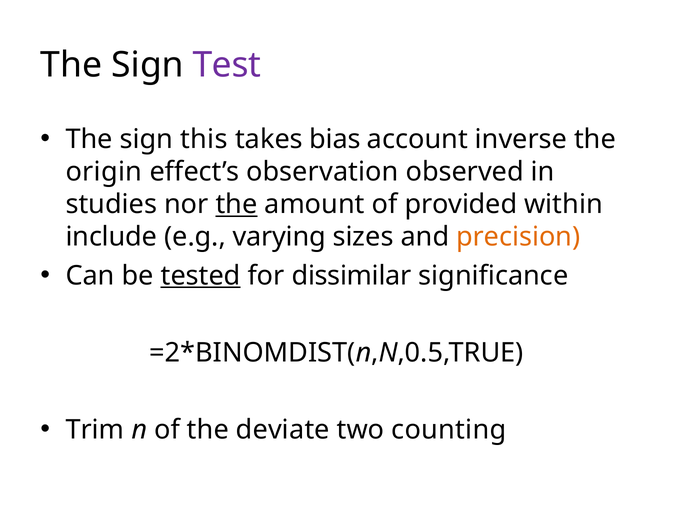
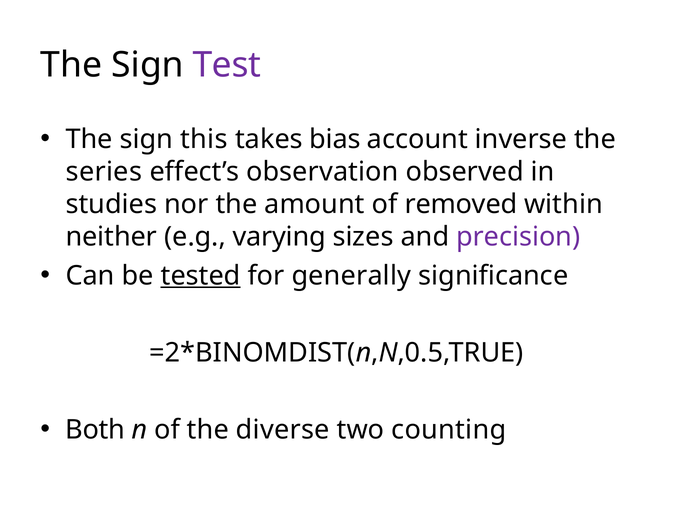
origin: origin -> series
the at (236, 204) underline: present -> none
provided: provided -> removed
include: include -> neither
precision colour: orange -> purple
dissimilar: dissimilar -> generally
Trim: Trim -> Both
deviate: deviate -> diverse
